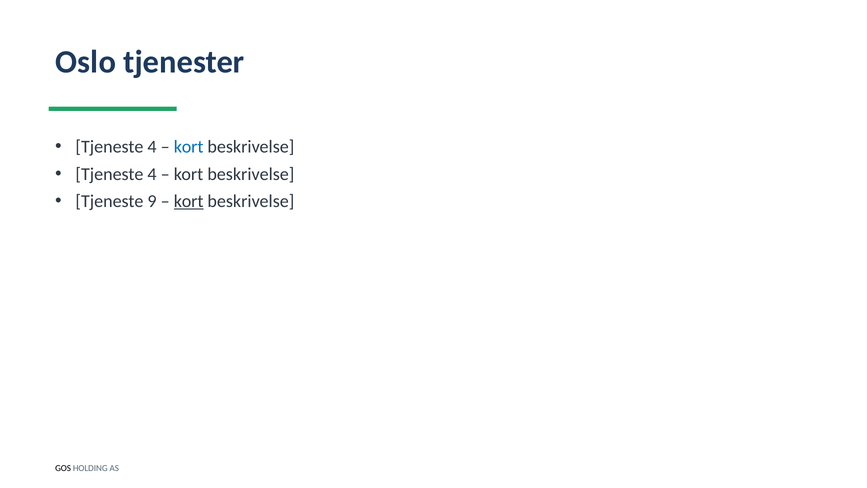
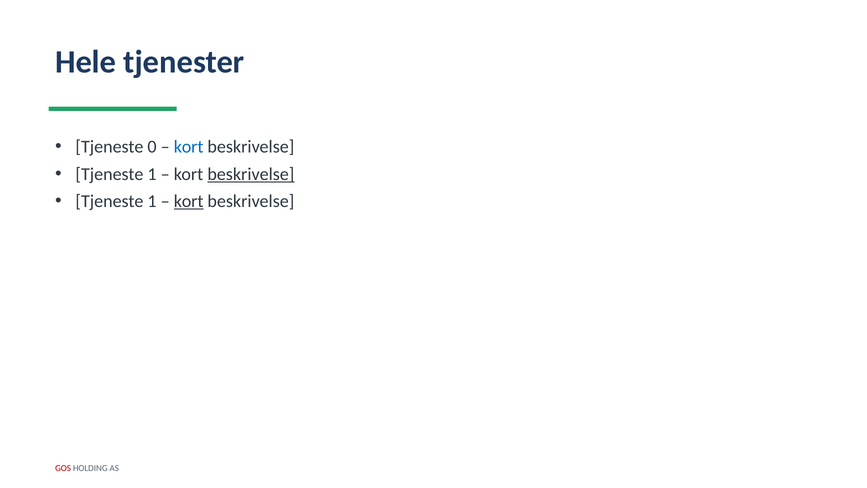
Oslo: Oslo -> Hele
4 at (152, 147): 4 -> 0
4 at (152, 174): 4 -> 1
beskrivelse at (251, 174) underline: none -> present
9 at (152, 201): 9 -> 1
GOS colour: black -> red
